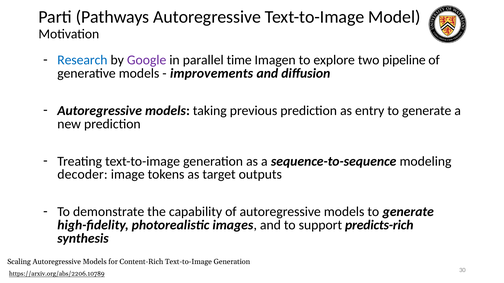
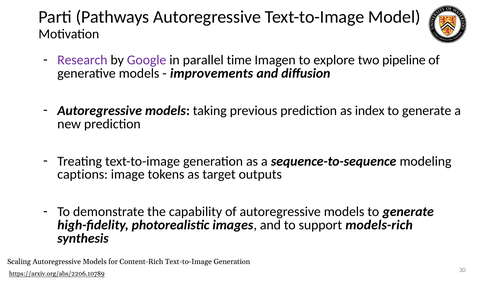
Research colour: blue -> purple
entry: entry -> index
decoder: decoder -> captions
predicts-rich: predicts-rich -> models-rich
